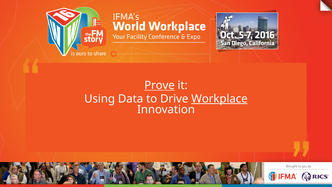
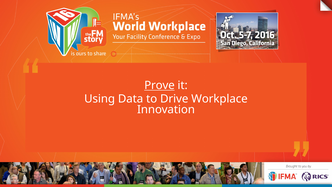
Workplace underline: present -> none
